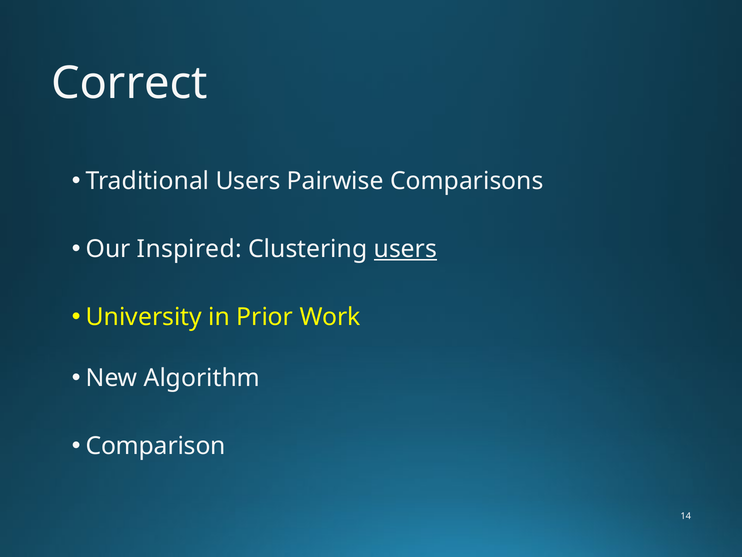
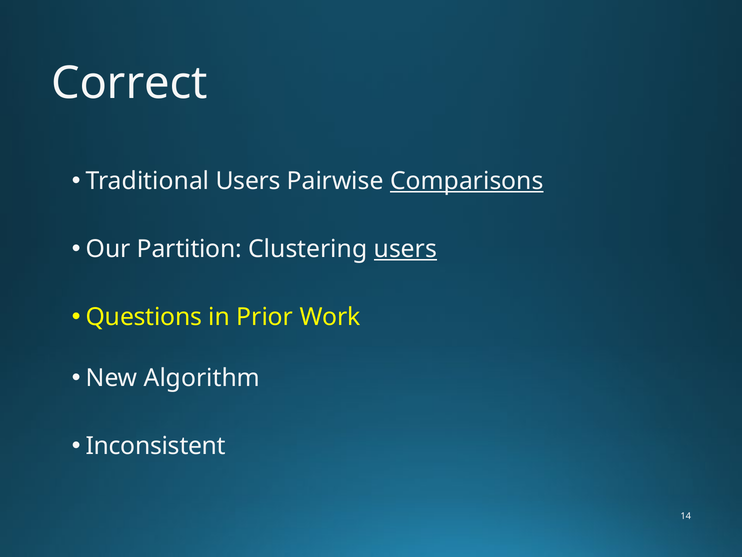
Comparisons underline: none -> present
Inspired: Inspired -> Partition
University: University -> Questions
Comparison: Comparison -> Inconsistent
